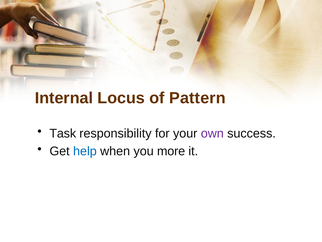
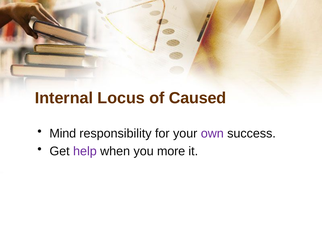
Pattern: Pattern -> Caused
Task: Task -> Mind
help colour: blue -> purple
